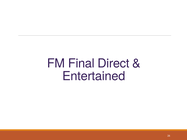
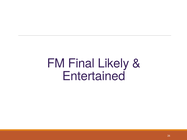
Direct: Direct -> Likely
